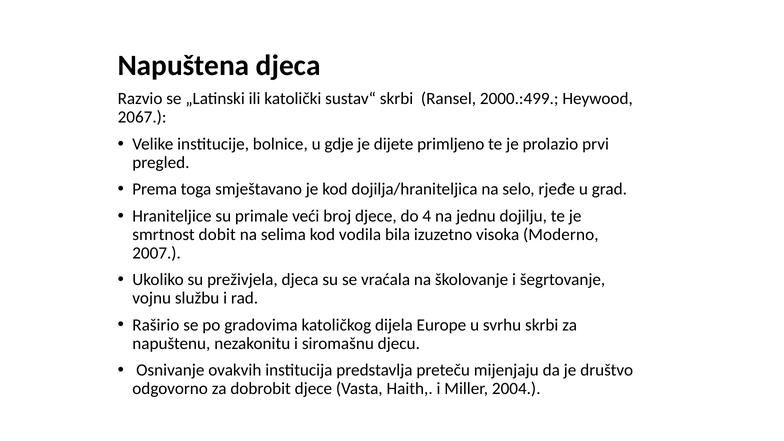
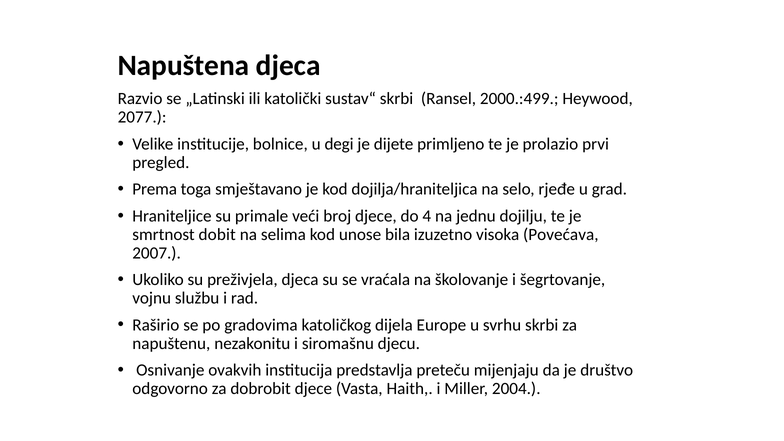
2067: 2067 -> 2077
gdje: gdje -> degi
vodila: vodila -> unose
Moderno: Moderno -> Povećava
